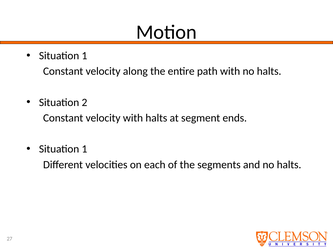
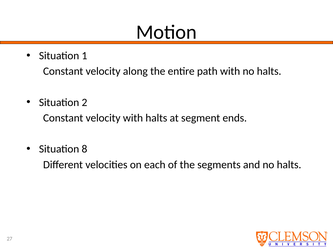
1 at (84, 149): 1 -> 8
